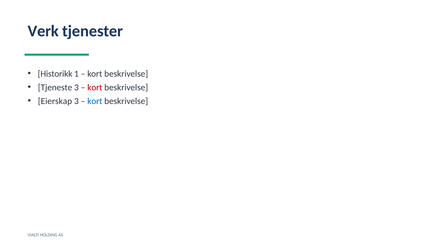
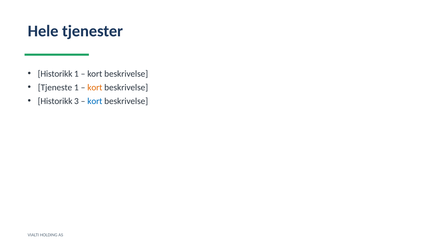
Verk: Verk -> Hele
Tjeneste 3: 3 -> 1
kort at (95, 87) colour: red -> orange
Eierskap at (55, 101): Eierskap -> Historikk
